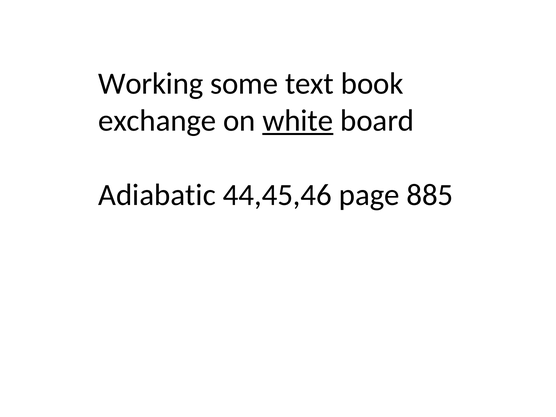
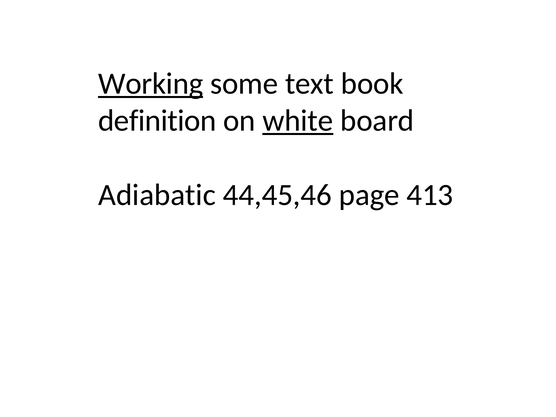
Working underline: none -> present
exchange: exchange -> definition
885: 885 -> 413
